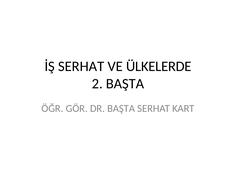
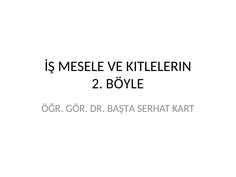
İŞ SERHAT: SERHAT -> MESELE
ÜLKELERDE: ÜLKELERDE -> KITLELERIN
2 BAŞTA: BAŞTA -> BÖYLE
